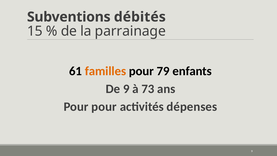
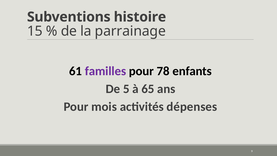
débités: débités -> histoire
familles colour: orange -> purple
79: 79 -> 78
De 9: 9 -> 5
73: 73 -> 65
Pour pour: pour -> mois
